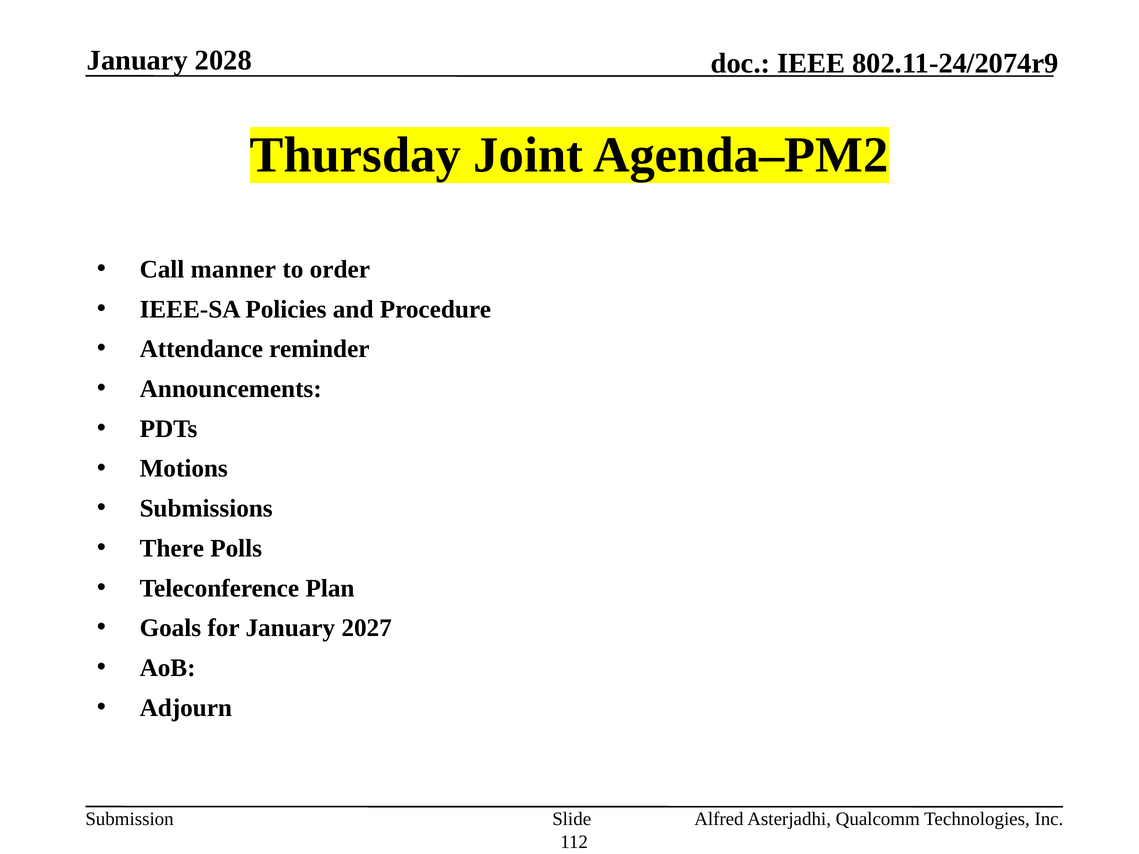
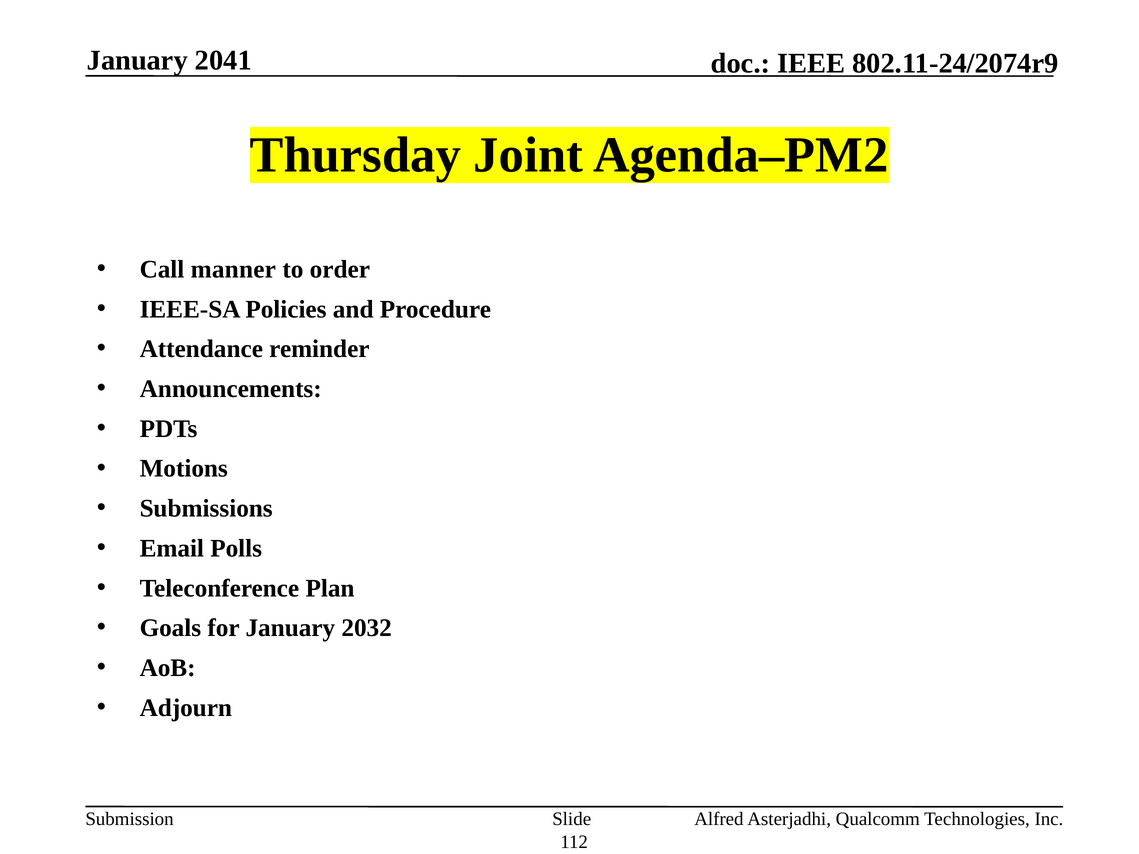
2028: 2028 -> 2041
There: There -> Email
2027: 2027 -> 2032
